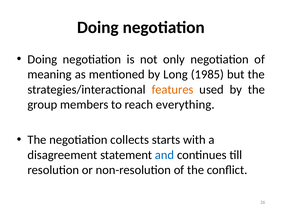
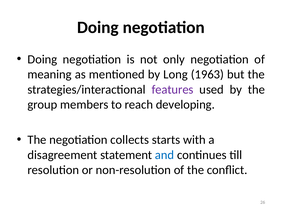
1985: 1985 -> 1963
features colour: orange -> purple
everything: everything -> developing
